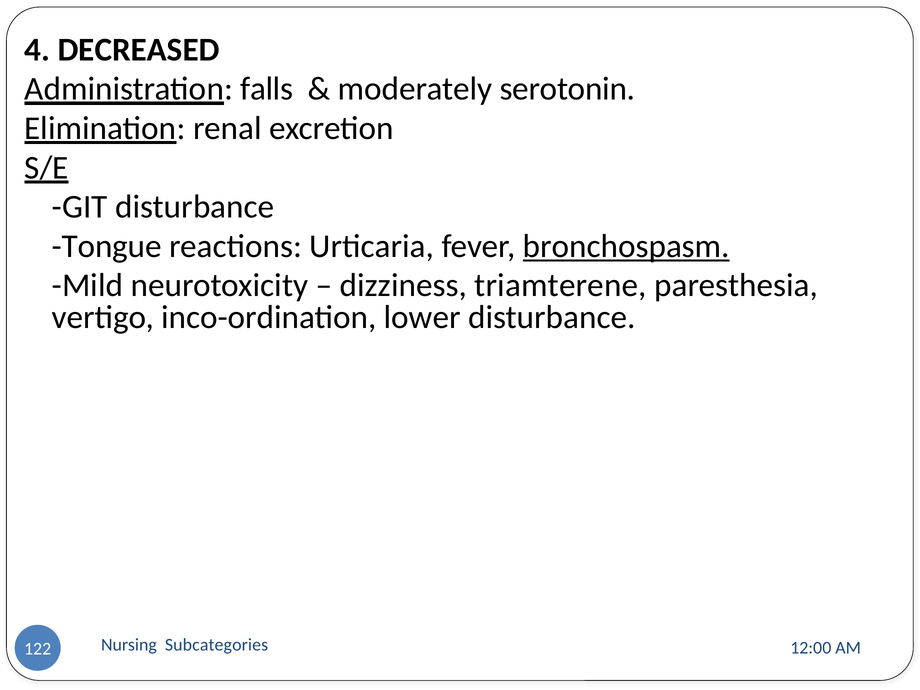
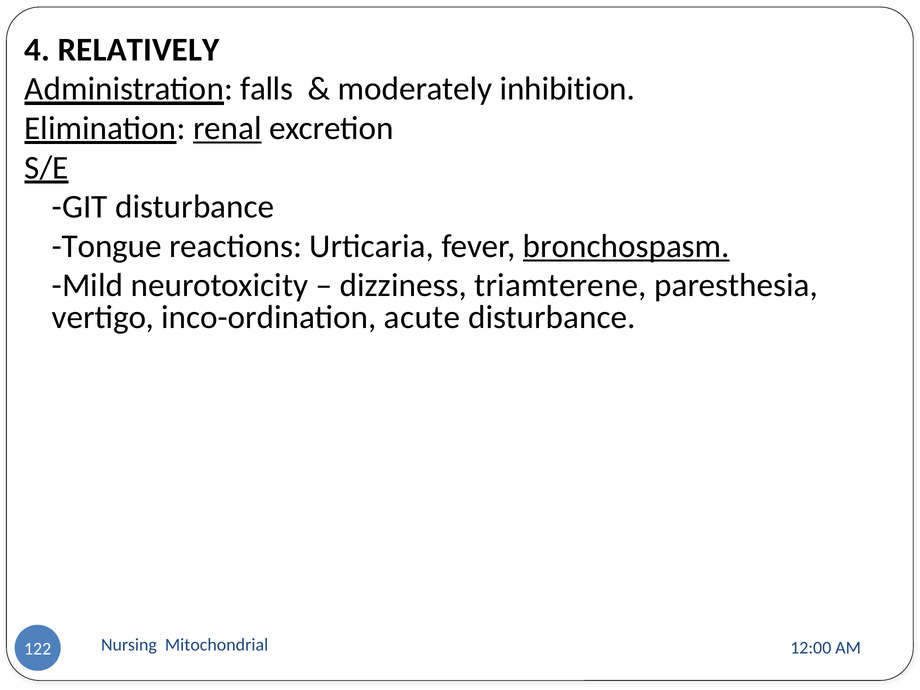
DECREASED: DECREASED -> RELATIVELY
serotonin: serotonin -> inhibition
renal underline: none -> present
lower: lower -> acute
Subcategories: Subcategories -> Mitochondrial
